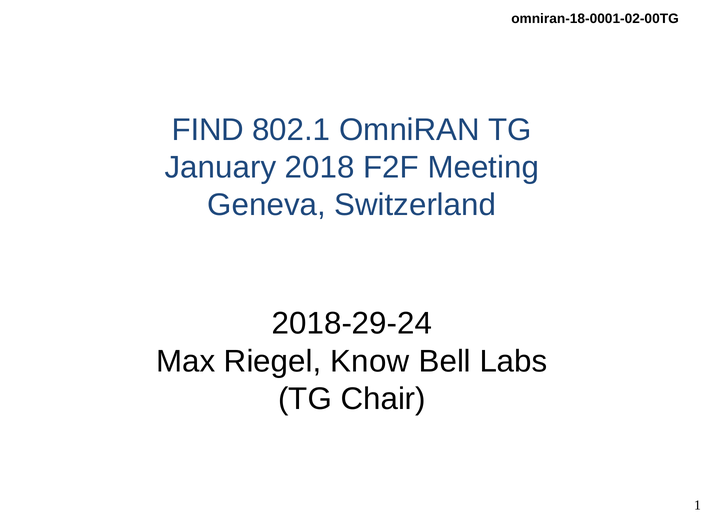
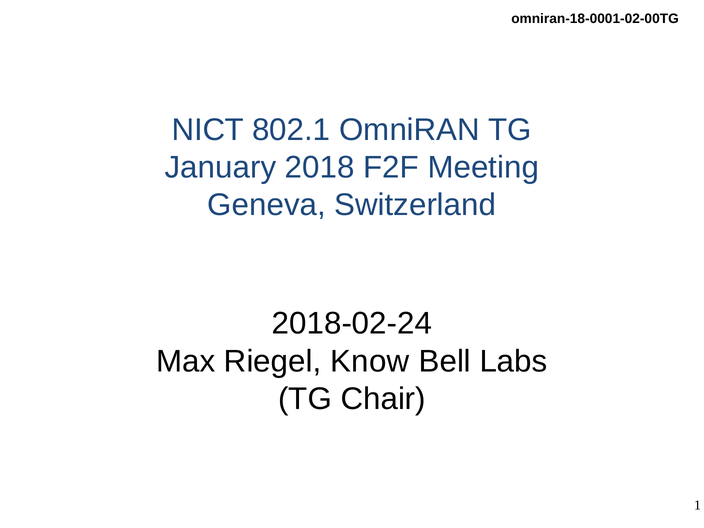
FIND: FIND -> NICT
2018-29-24: 2018-29-24 -> 2018-02-24
